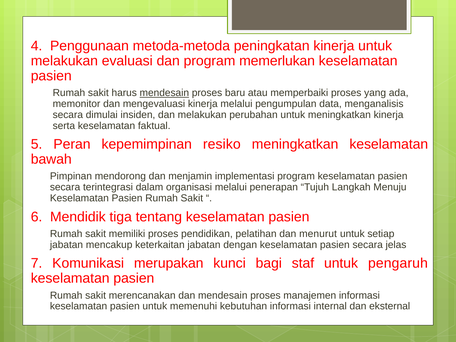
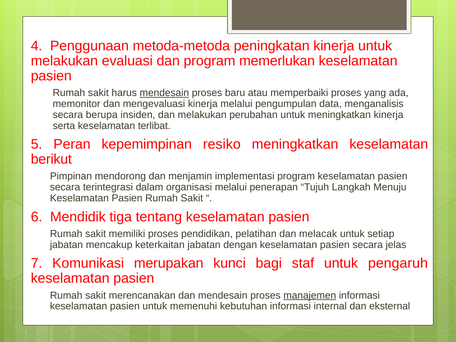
dimulai: dimulai -> berupa
faktual: faktual -> terlibat
bawah: bawah -> berikut
menurut: menurut -> melacak
manajemen underline: none -> present
